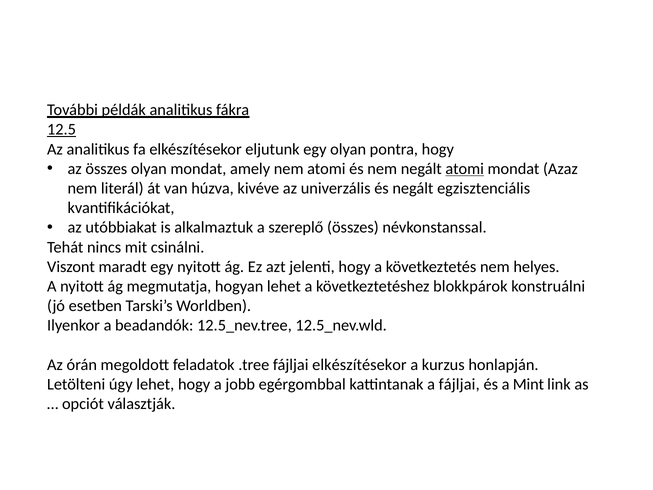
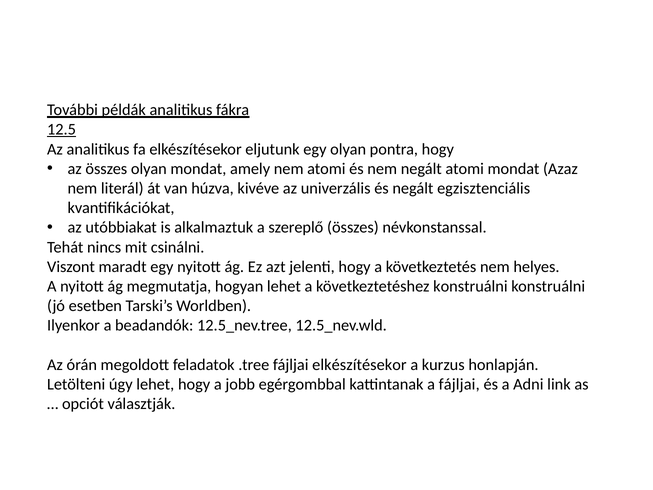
atomi at (465, 169) underline: present -> none
következtetéshez blokkpárok: blokkpárok -> konstruálni
Mint: Mint -> Adni
